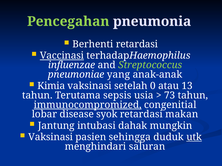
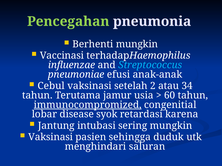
Berhenti retardasi: retardasi -> mungkin
Vaccinasi underline: present -> none
Streptococcus colour: light green -> light blue
yang: yang -> efusi
Kimia: Kimia -> Cebul
0: 0 -> 2
13: 13 -> 34
sepsis: sepsis -> jamur
73: 73 -> 60
makan: makan -> karena
dahak: dahak -> sering
utk underline: present -> none
